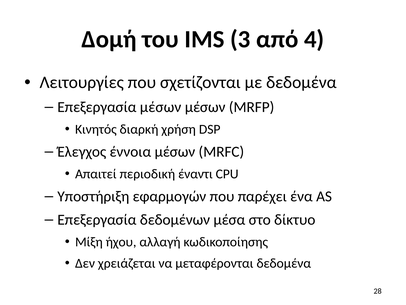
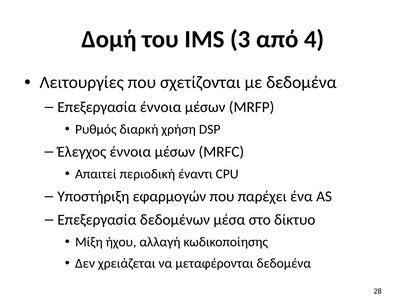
Επεξεργασία μέσων: μέσων -> έννοια
Κινητός: Κινητός -> Ρυθμός
